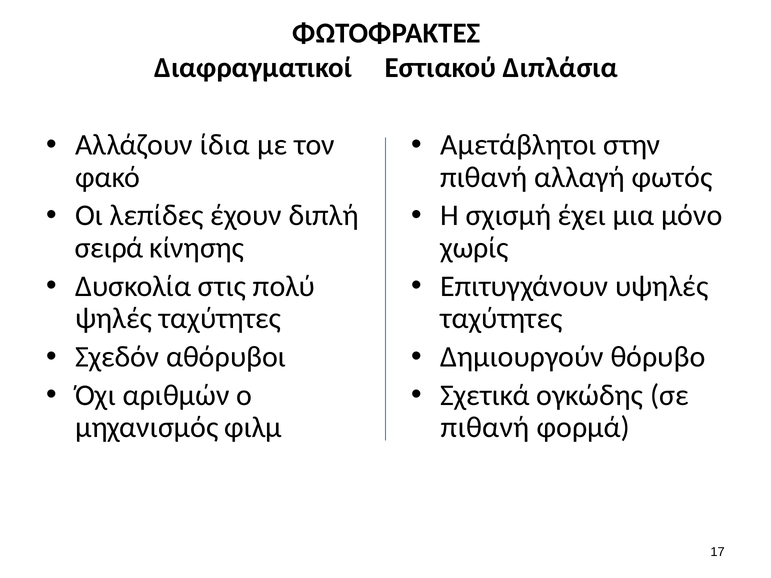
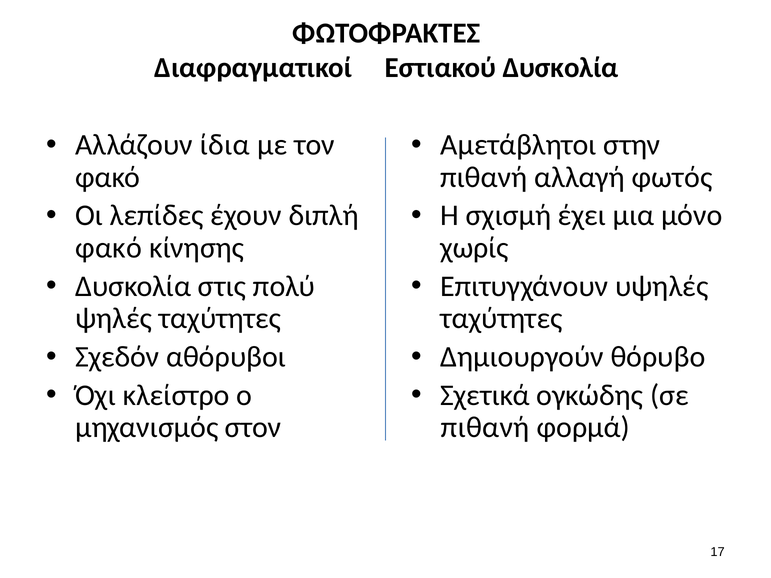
Εστιακού Διπλάσια: Διπλάσια -> Δυσκολία
σειρά at (109, 248): σειρά -> φακό
αριθμών: αριθμών -> κλείστρο
φιλμ: φιλμ -> στον
